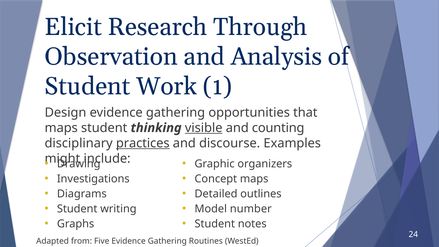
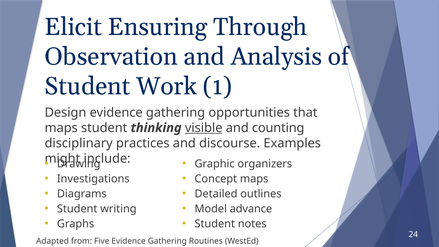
Research: Research -> Ensuring
practices underline: present -> none
number: number -> advance
